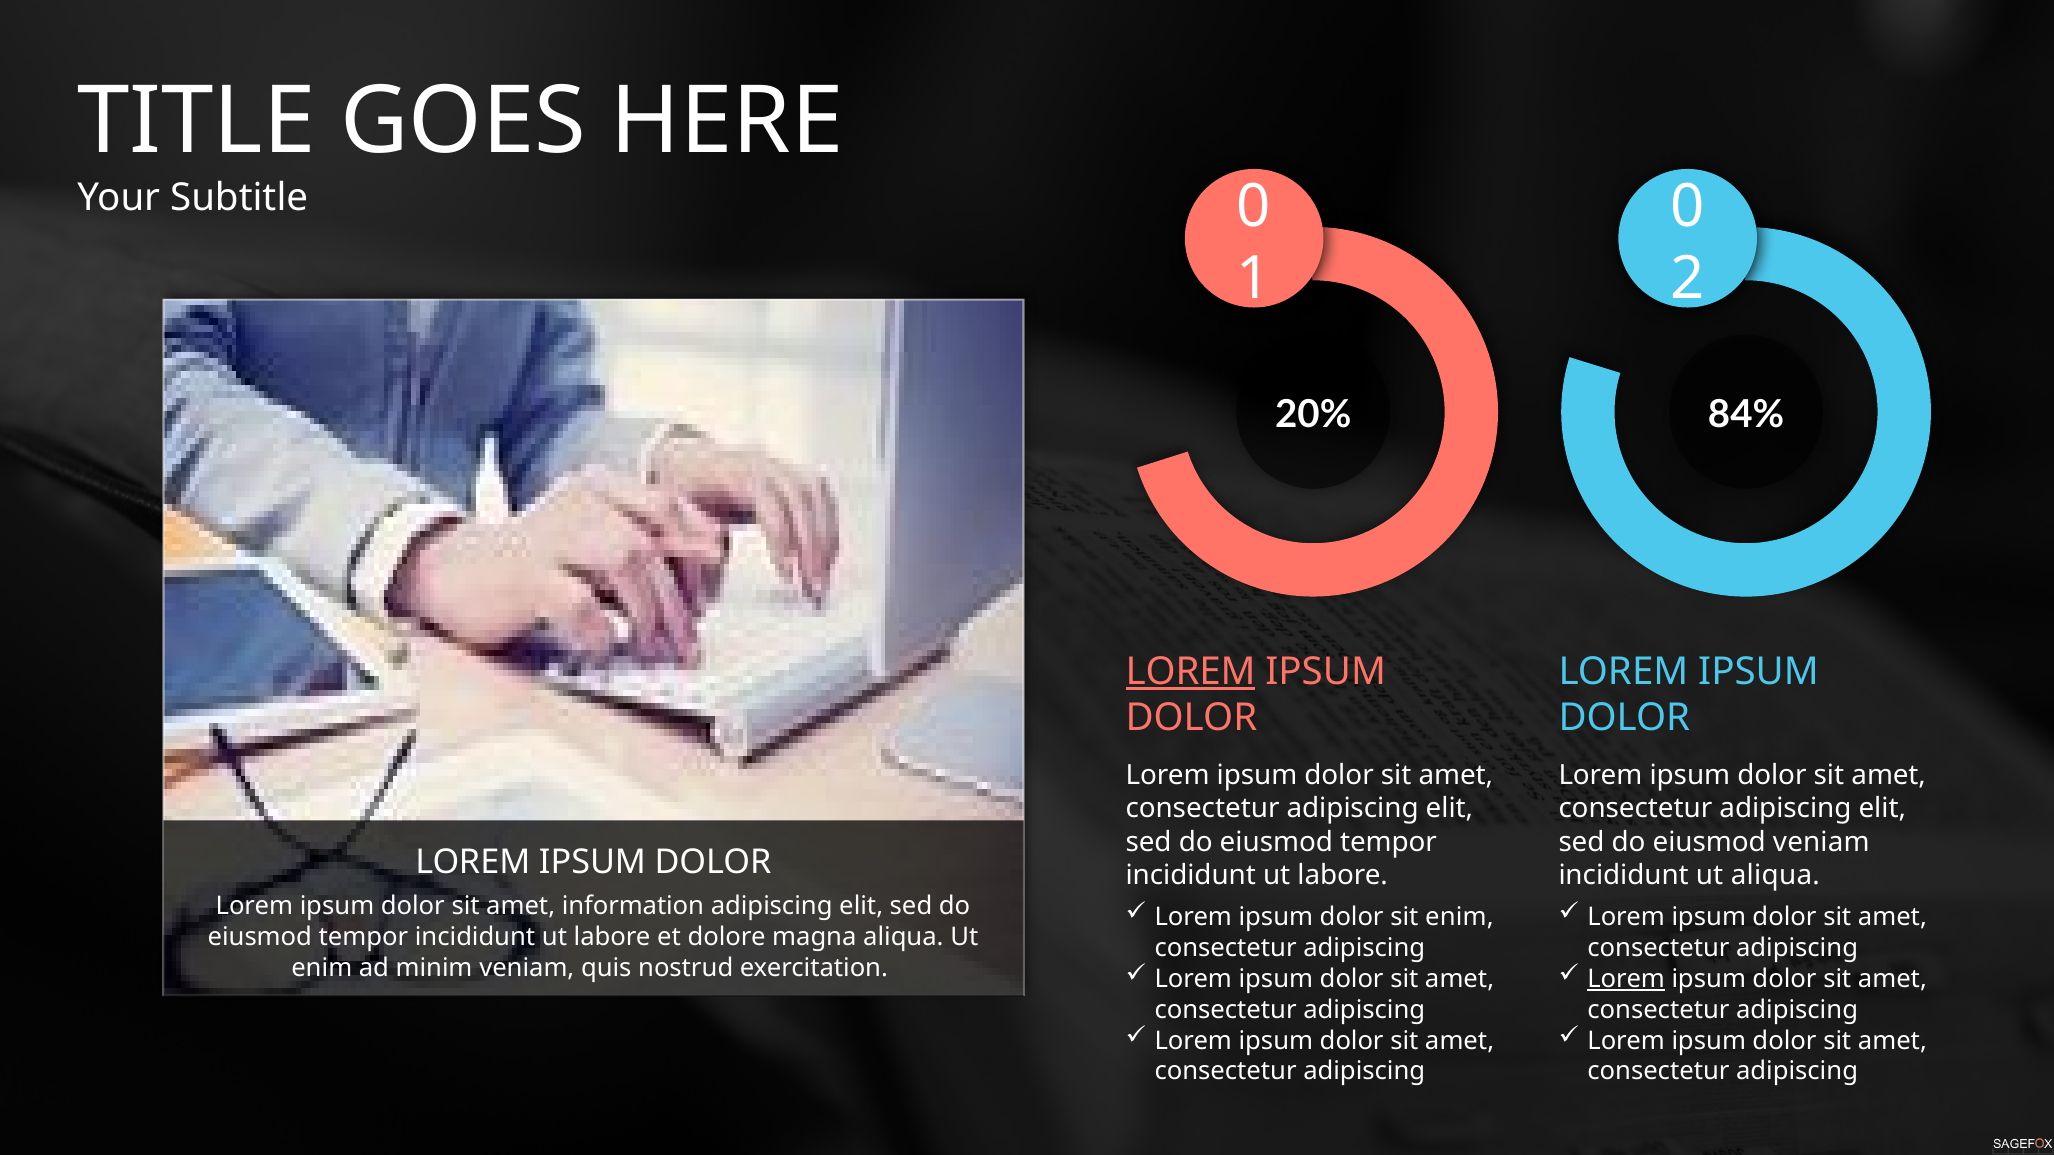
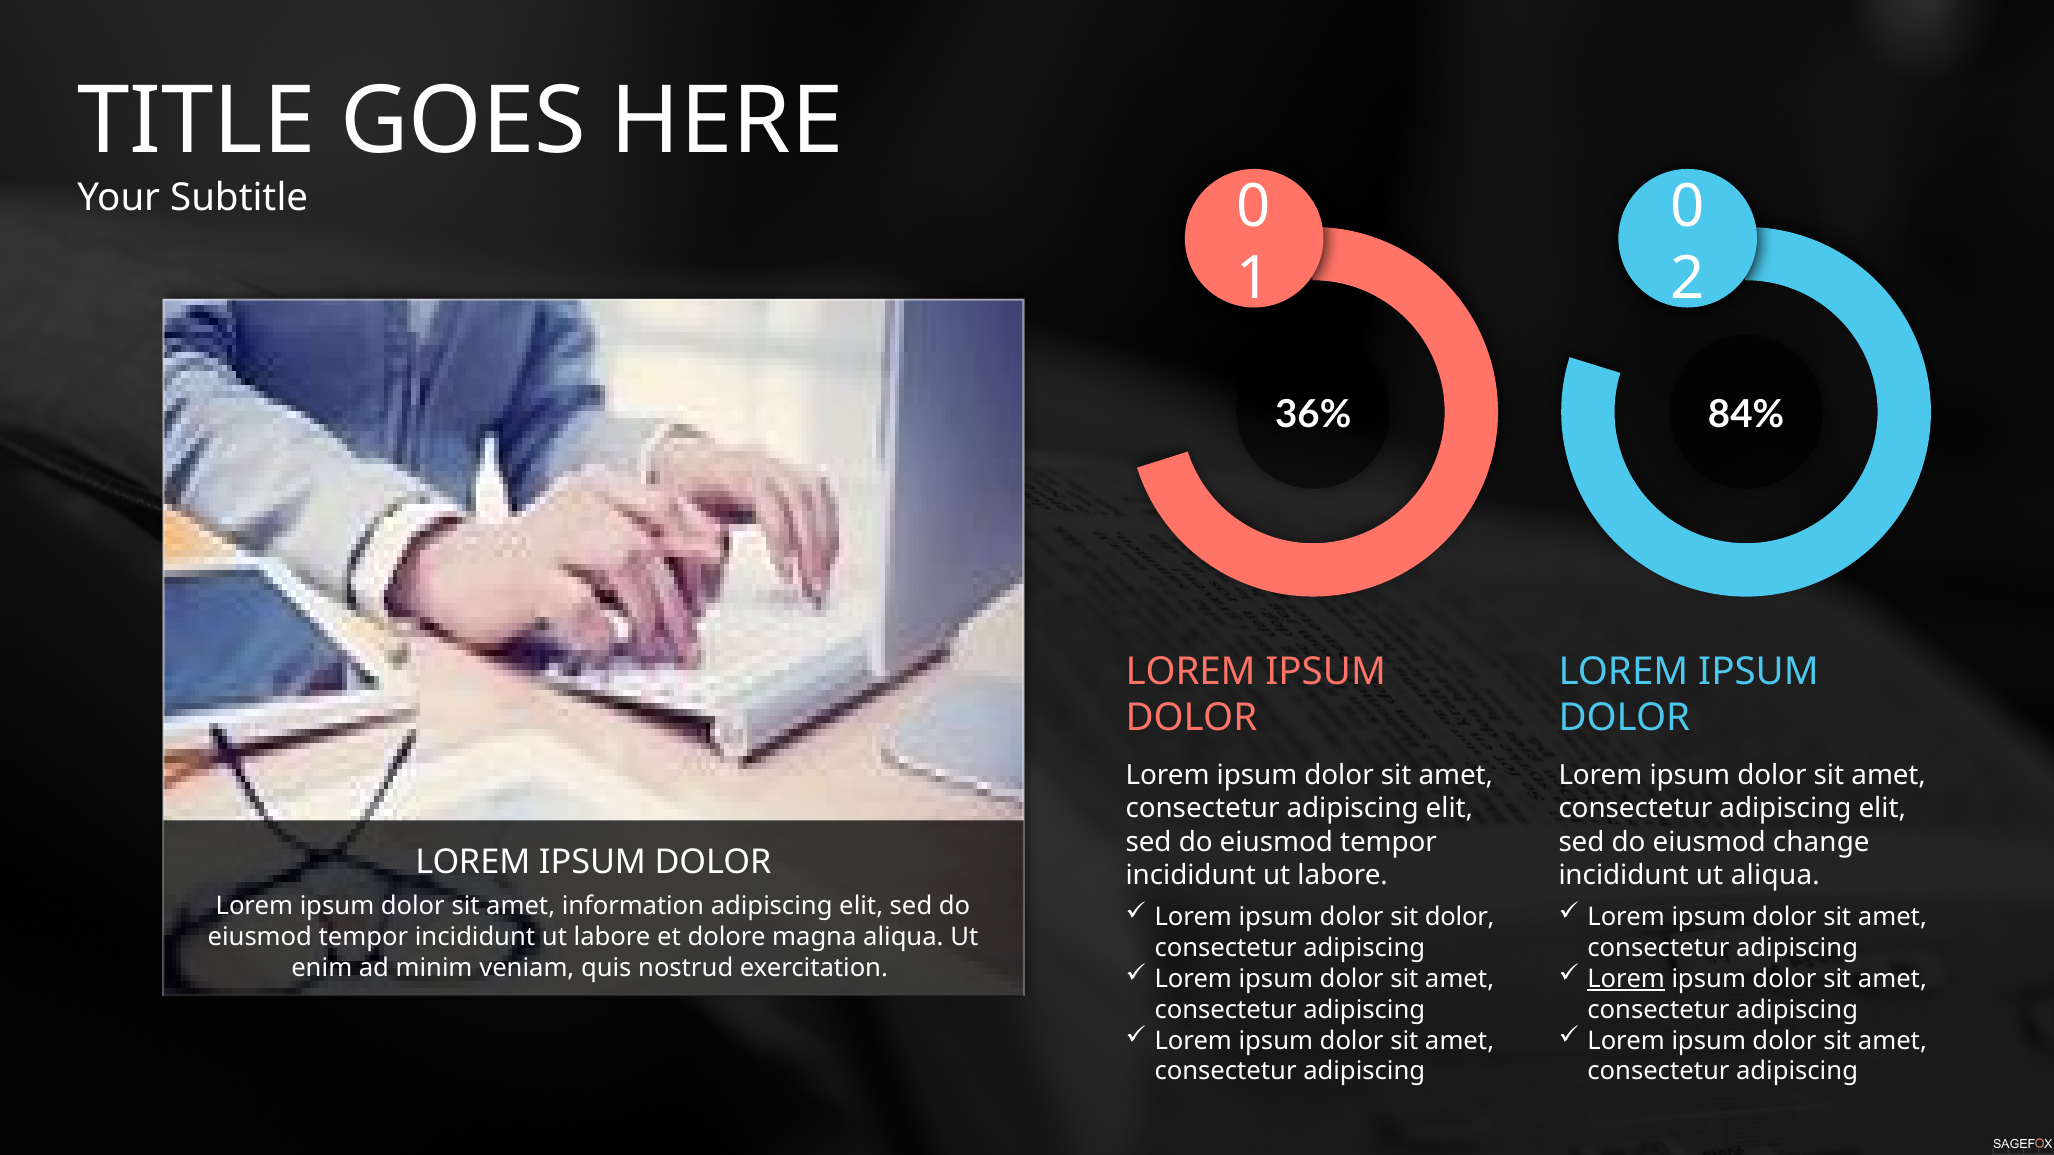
20%: 20% -> 36%
LOREM at (1191, 672) underline: present -> none
eiusmod veniam: veniam -> change
sit enim: enim -> dolor
